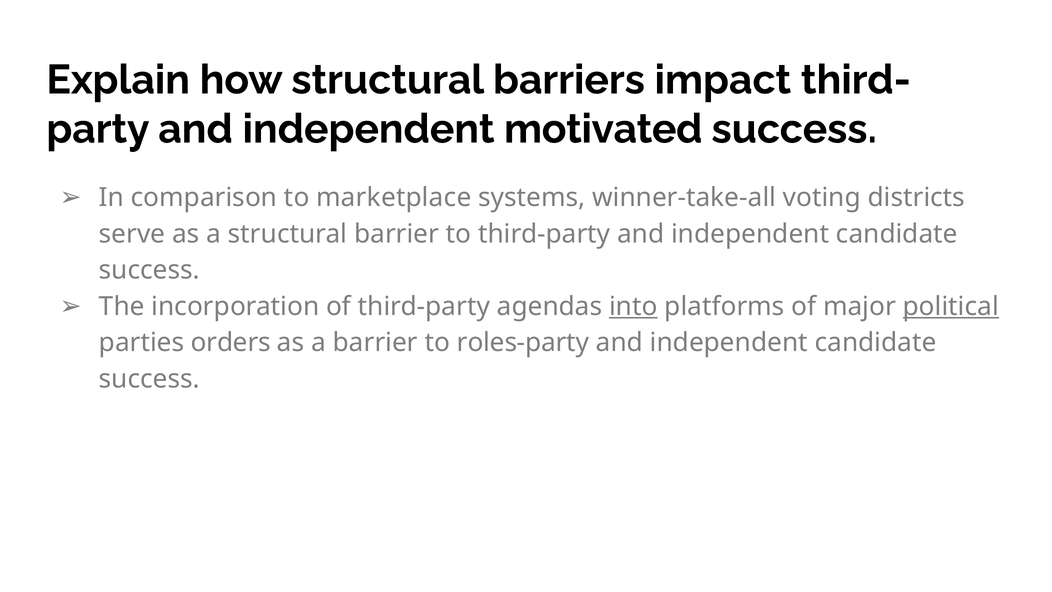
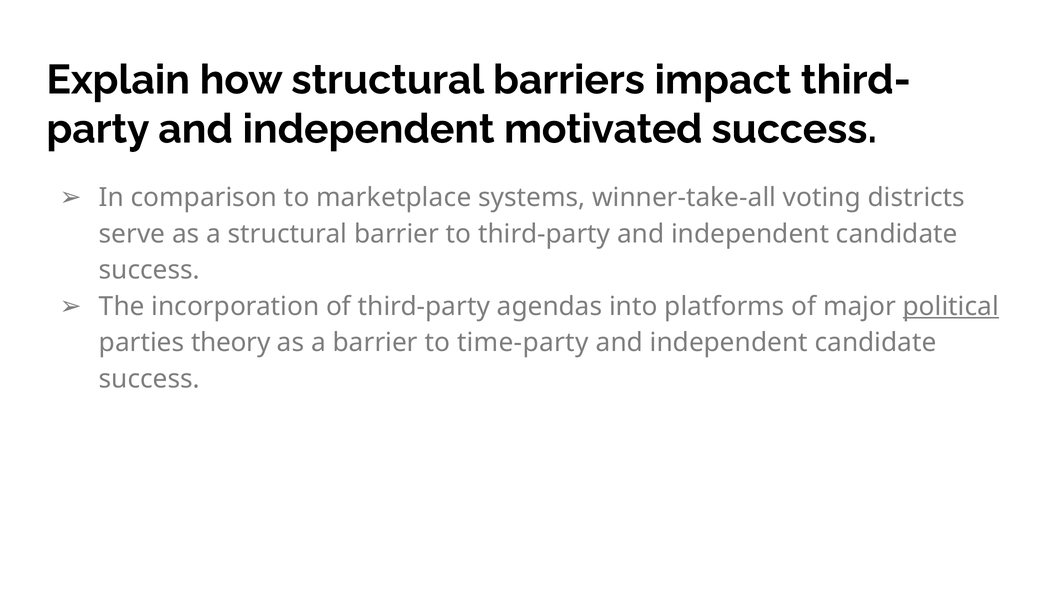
into underline: present -> none
orders: orders -> theory
roles-party: roles-party -> time-party
